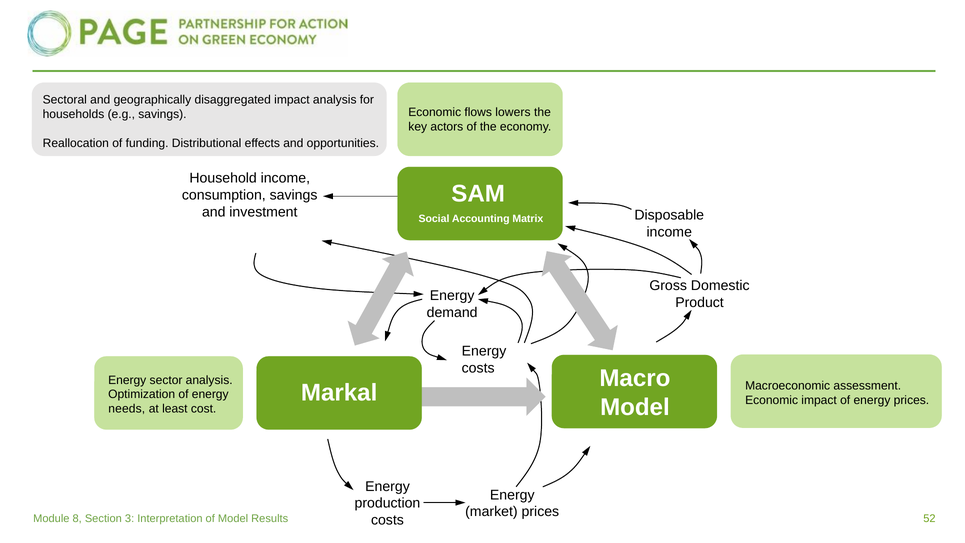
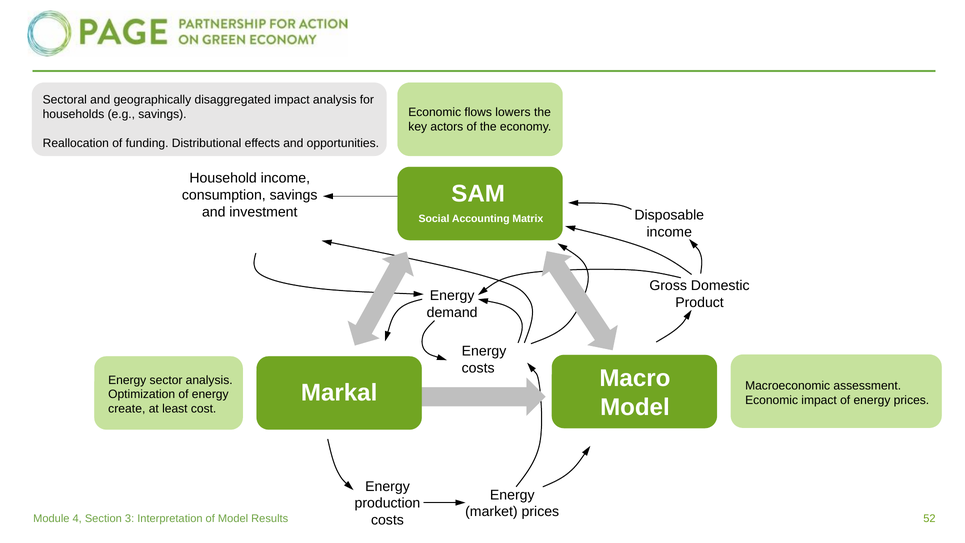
needs: needs -> create
8: 8 -> 4
